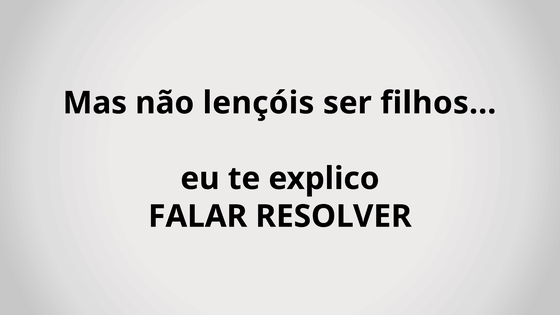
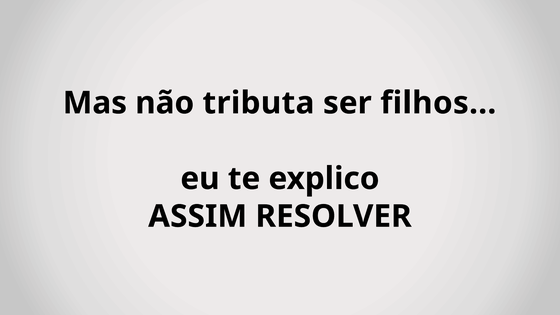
lençóis: lençóis -> tributa
FALAR: FALAR -> ASSIM
